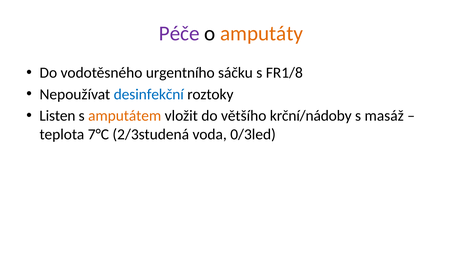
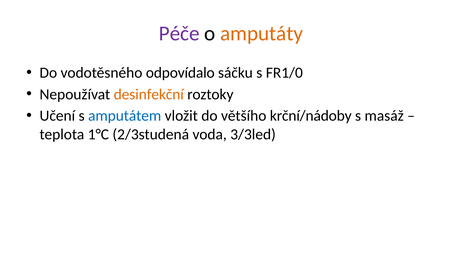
urgentního: urgentního -> odpovídalo
FR1/8: FR1/8 -> FR1/0
desinfekční colour: blue -> orange
Listen: Listen -> Učení
amputátem colour: orange -> blue
7°C: 7°C -> 1°C
0/3led: 0/3led -> 3/3led
